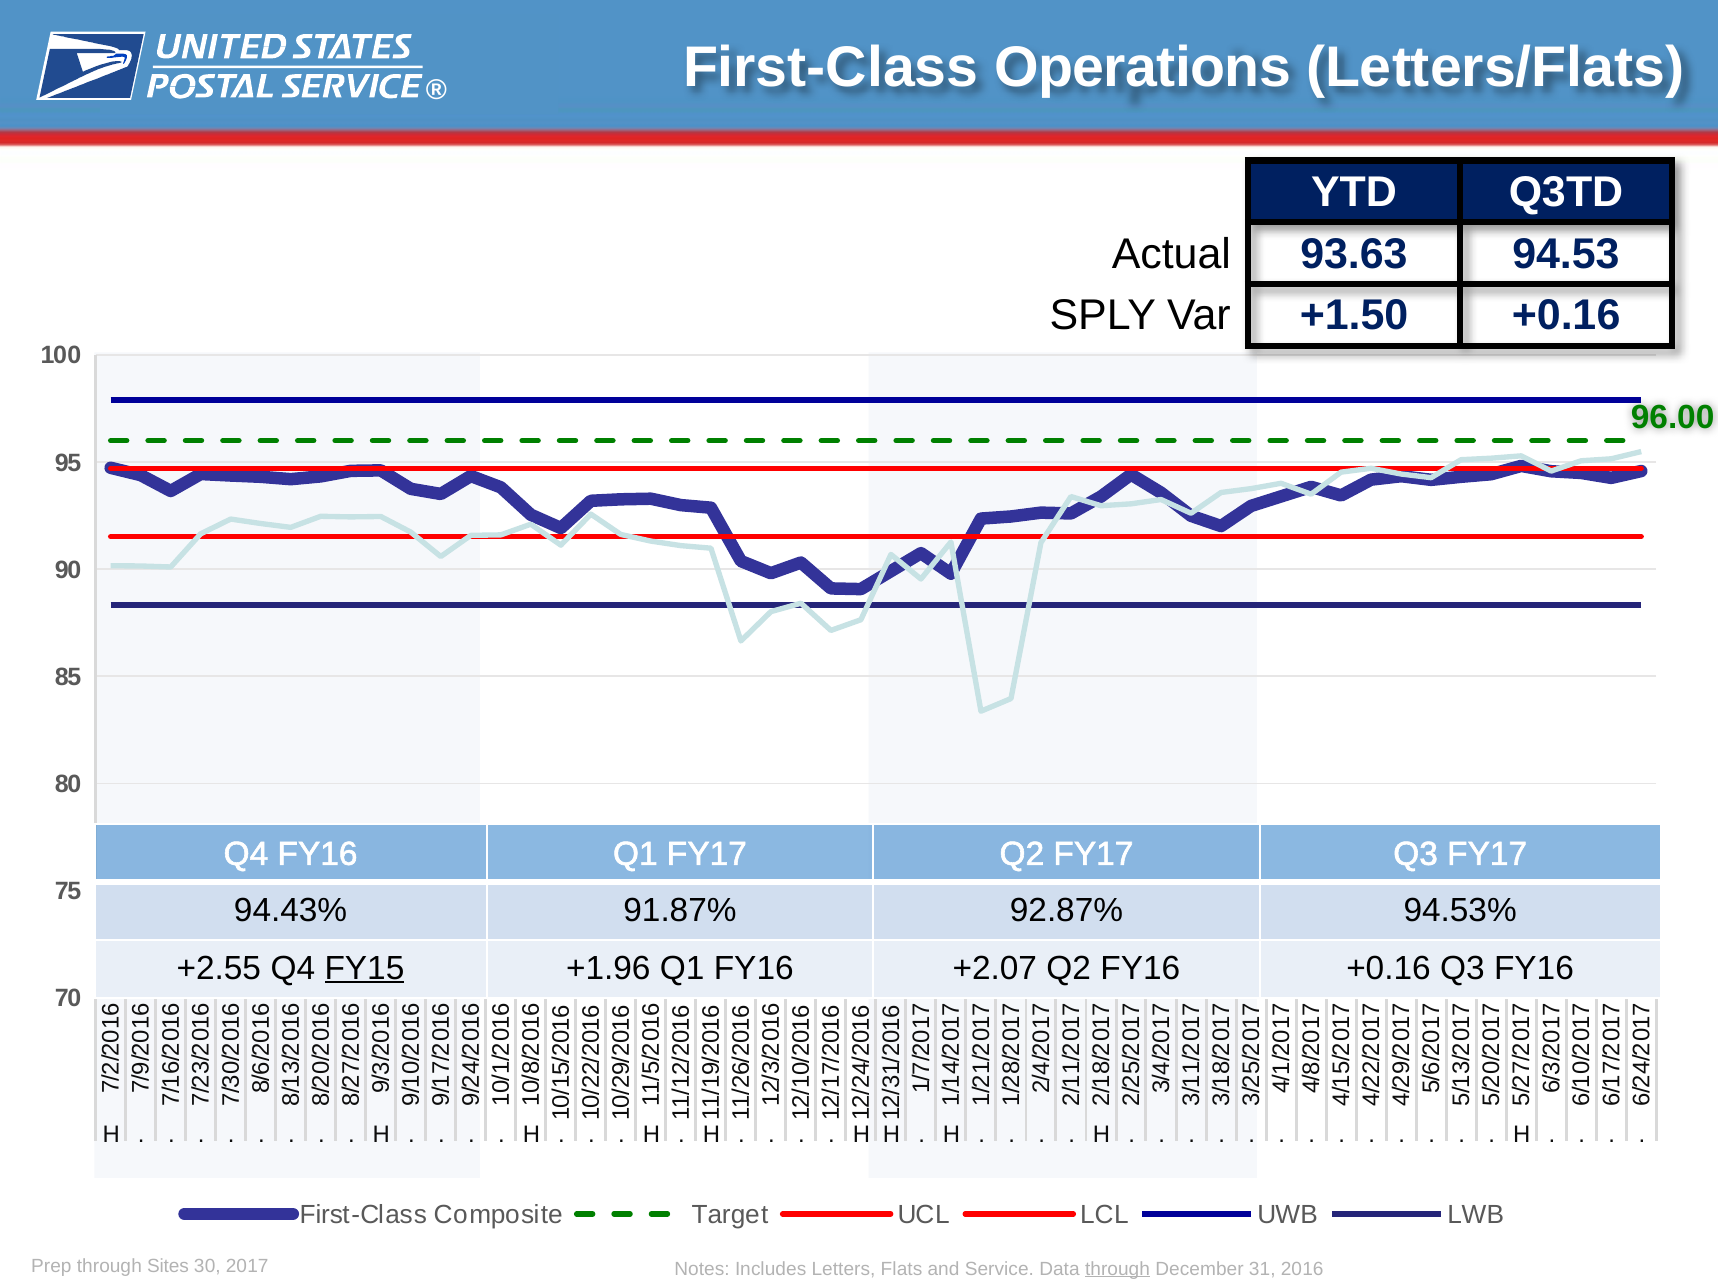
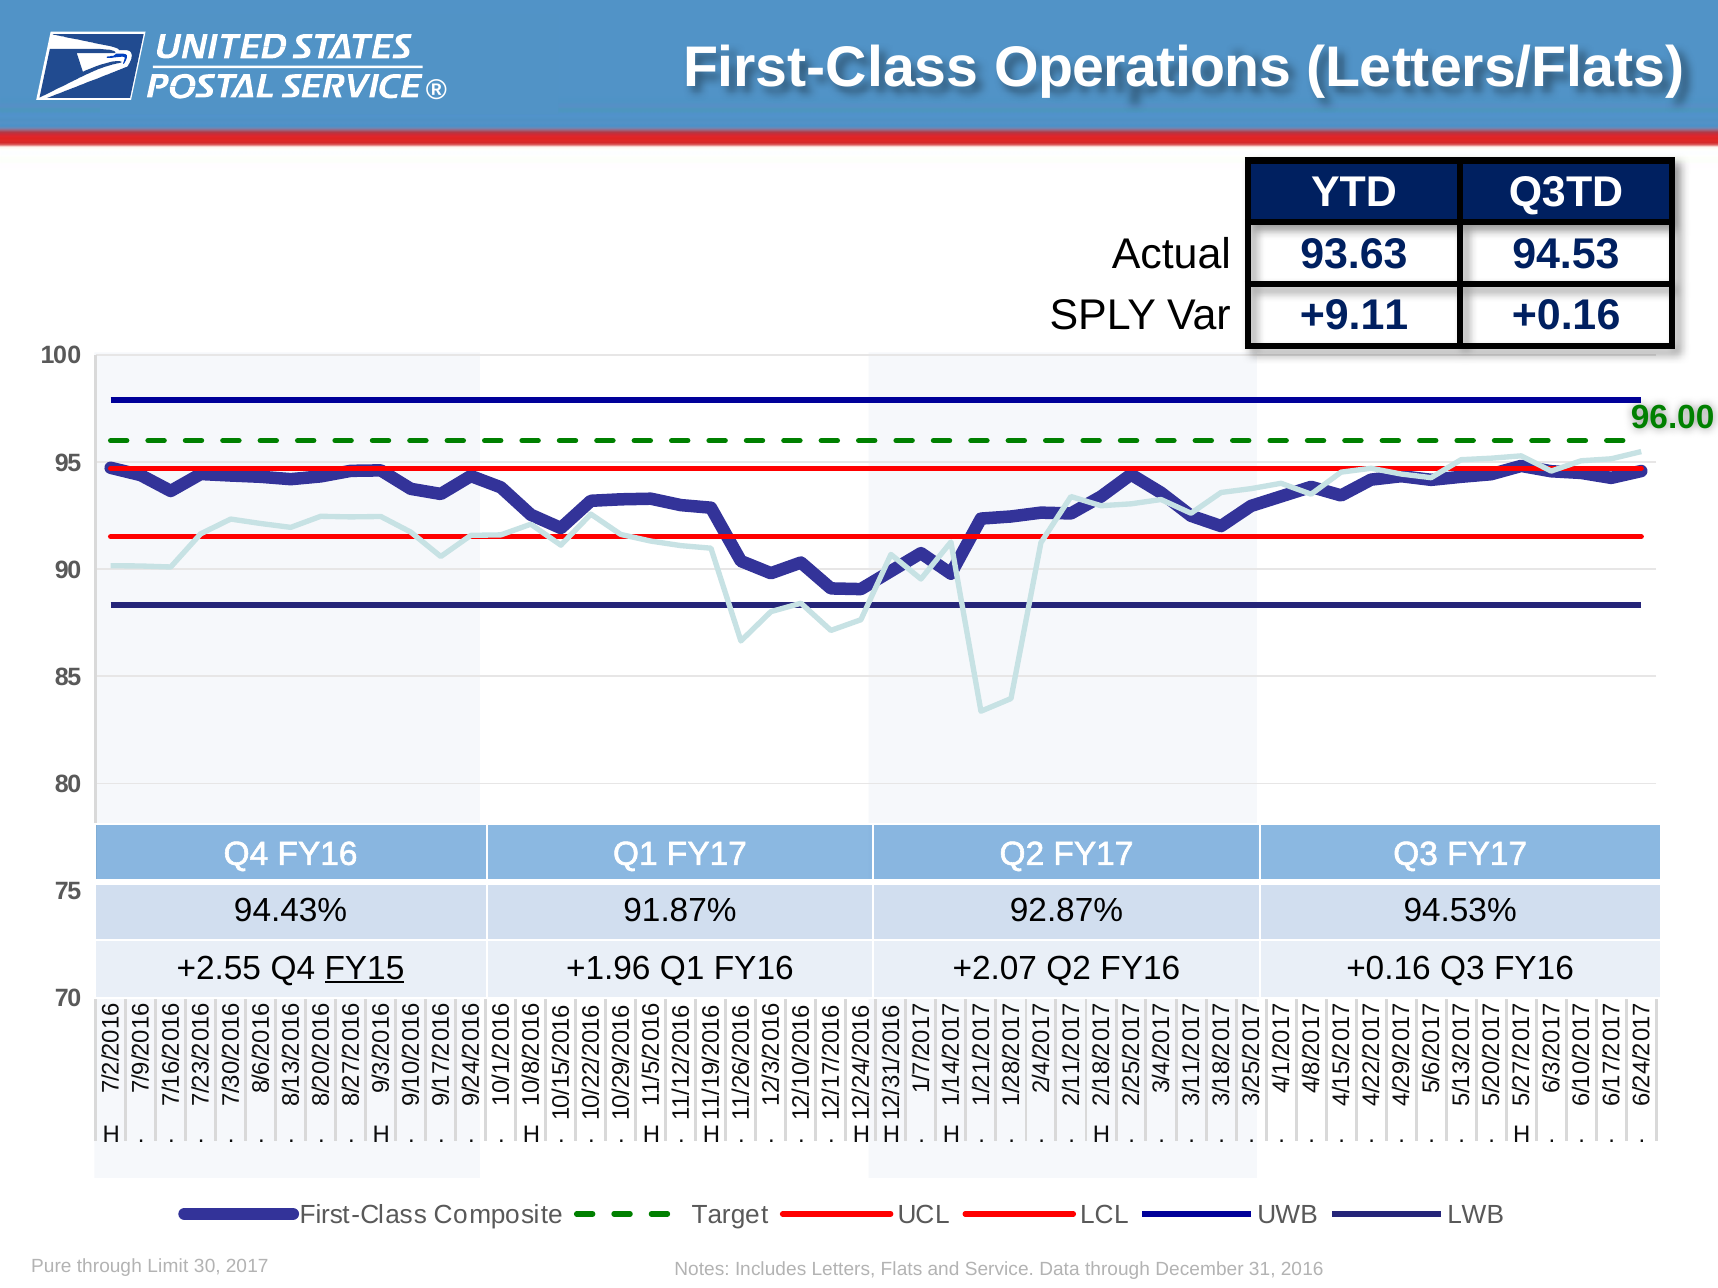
+1.50: +1.50 -> +9.11
Prep: Prep -> Pure
Sites: Sites -> Limit
through at (1118, 1269) underline: present -> none
